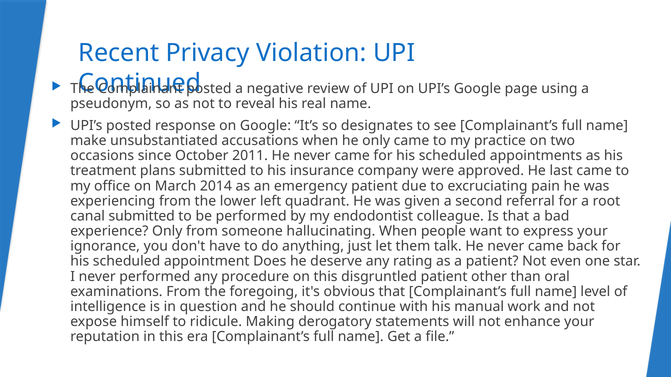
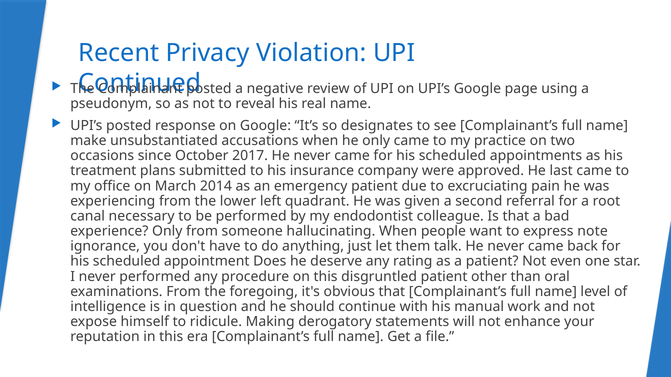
2011: 2011 -> 2017
canal submitted: submitted -> necessary
express your: your -> note
